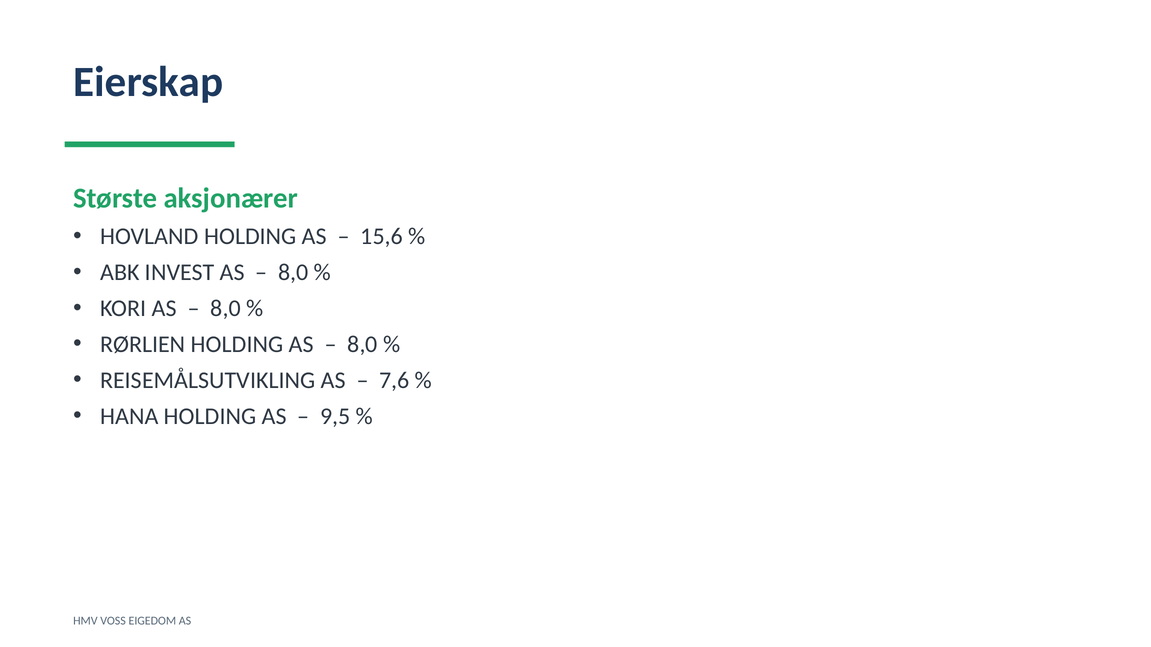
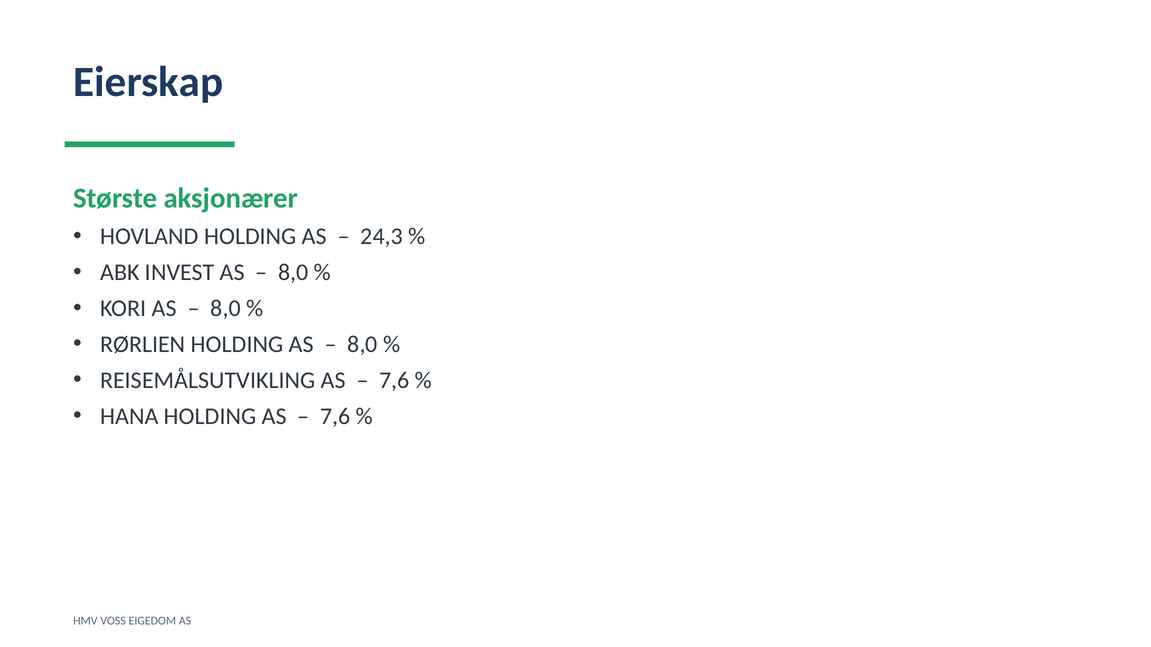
15,6: 15,6 -> 24,3
9,5 at (335, 417): 9,5 -> 7,6
